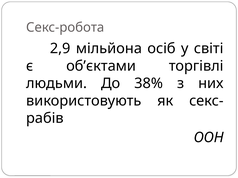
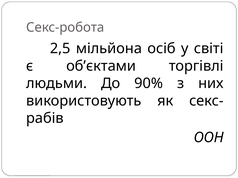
2,9: 2,9 -> 2,5
38%: 38% -> 90%
